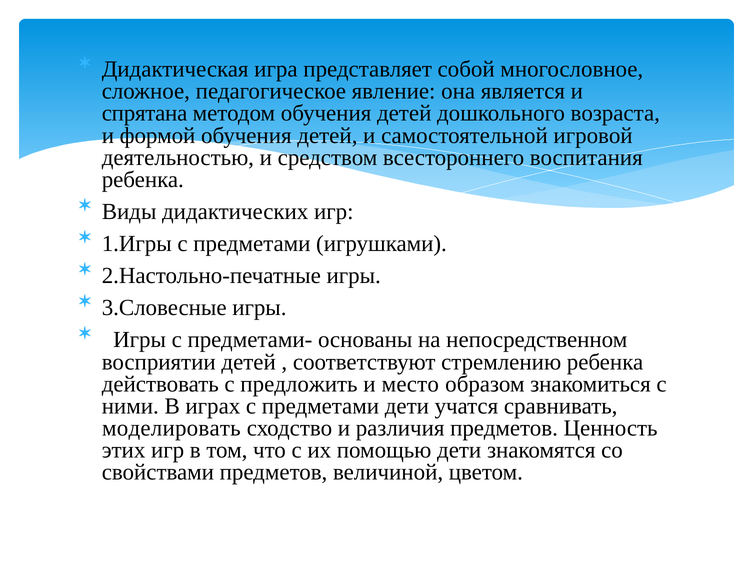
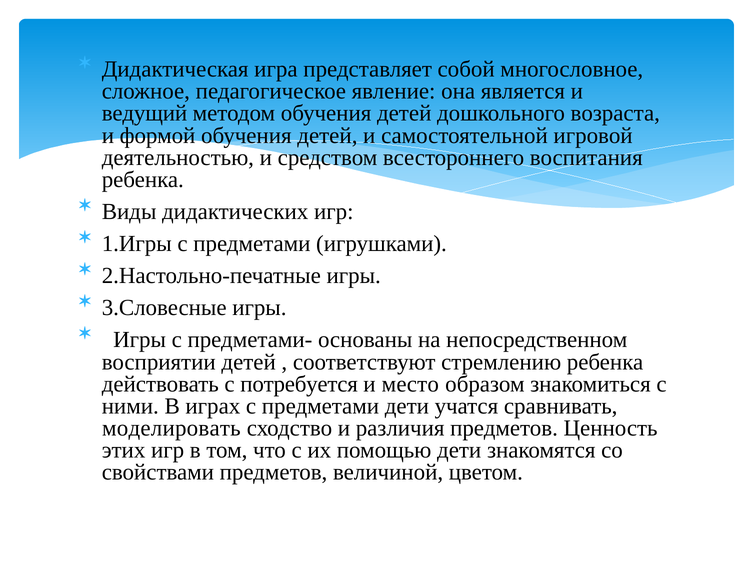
спрятана: спрятана -> ведущий
предложить: предложить -> потребуется
